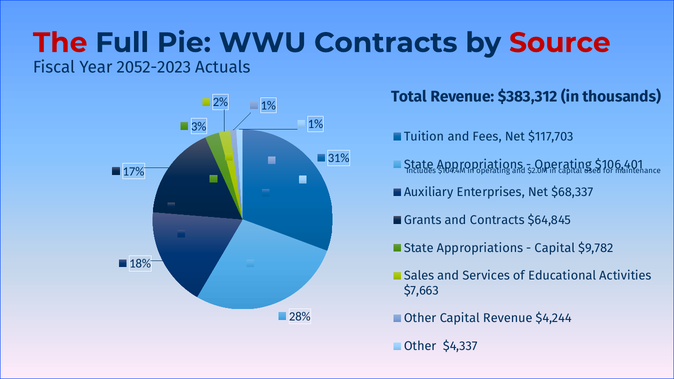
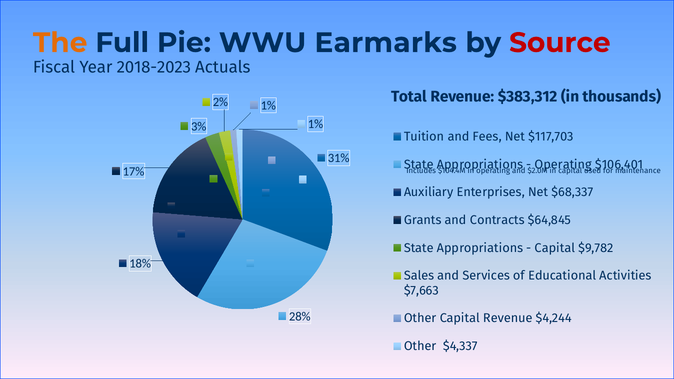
The colour: red -> orange
WWU Contracts: Contracts -> Earmarks
2052-2023: 2052-2023 -> 2018-2023
